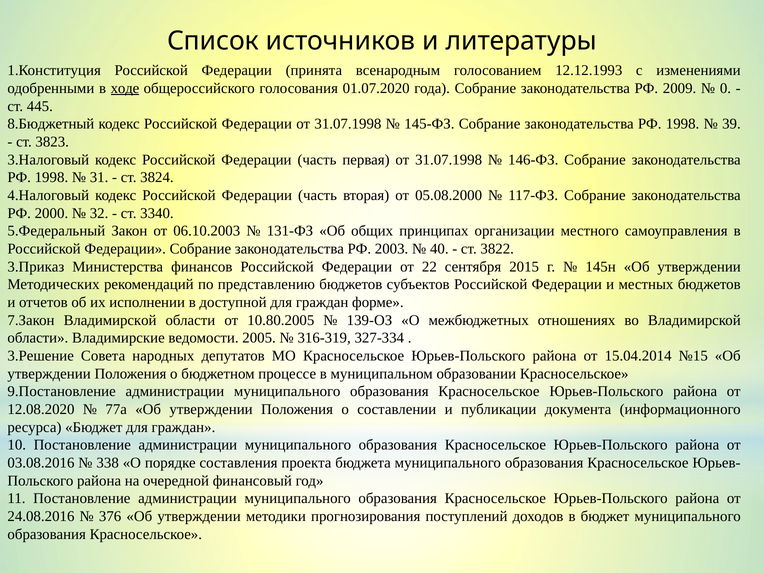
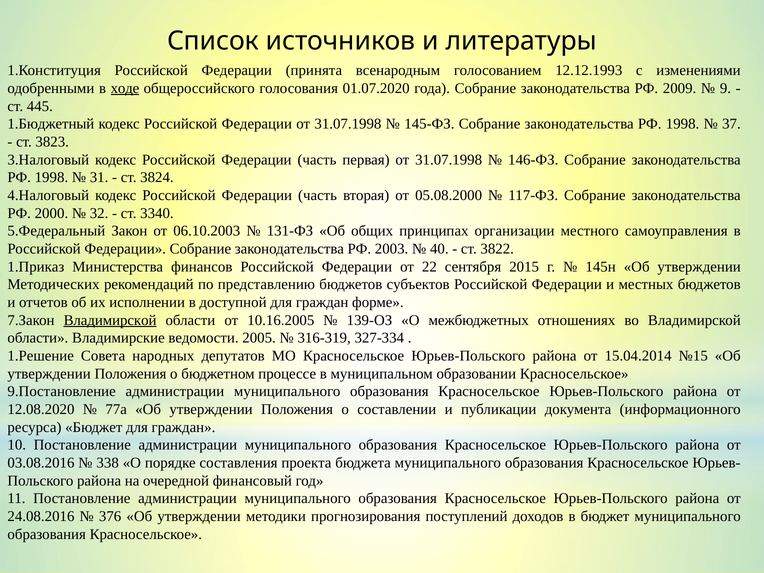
0: 0 -> 9
8.Бюджетный: 8.Бюджетный -> 1.Бюджетный
39: 39 -> 37
3.Приказ: 3.Приказ -> 1.Приказ
Владимирской at (110, 320) underline: none -> present
10.80.2005: 10.80.2005 -> 10.16.2005
3.Решение: 3.Решение -> 1.Решение
